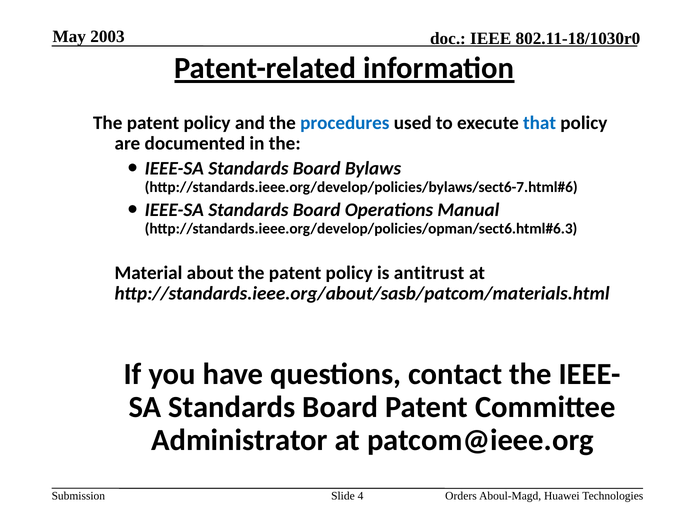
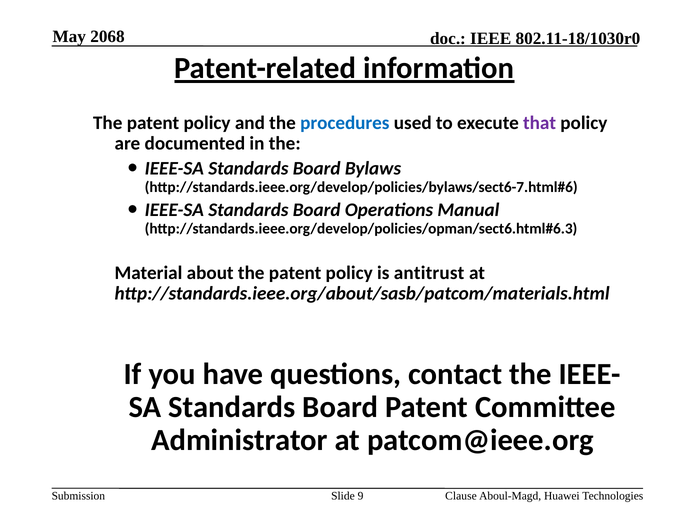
2003: 2003 -> 2068
that colour: blue -> purple
4: 4 -> 9
Orders: Orders -> Clause
